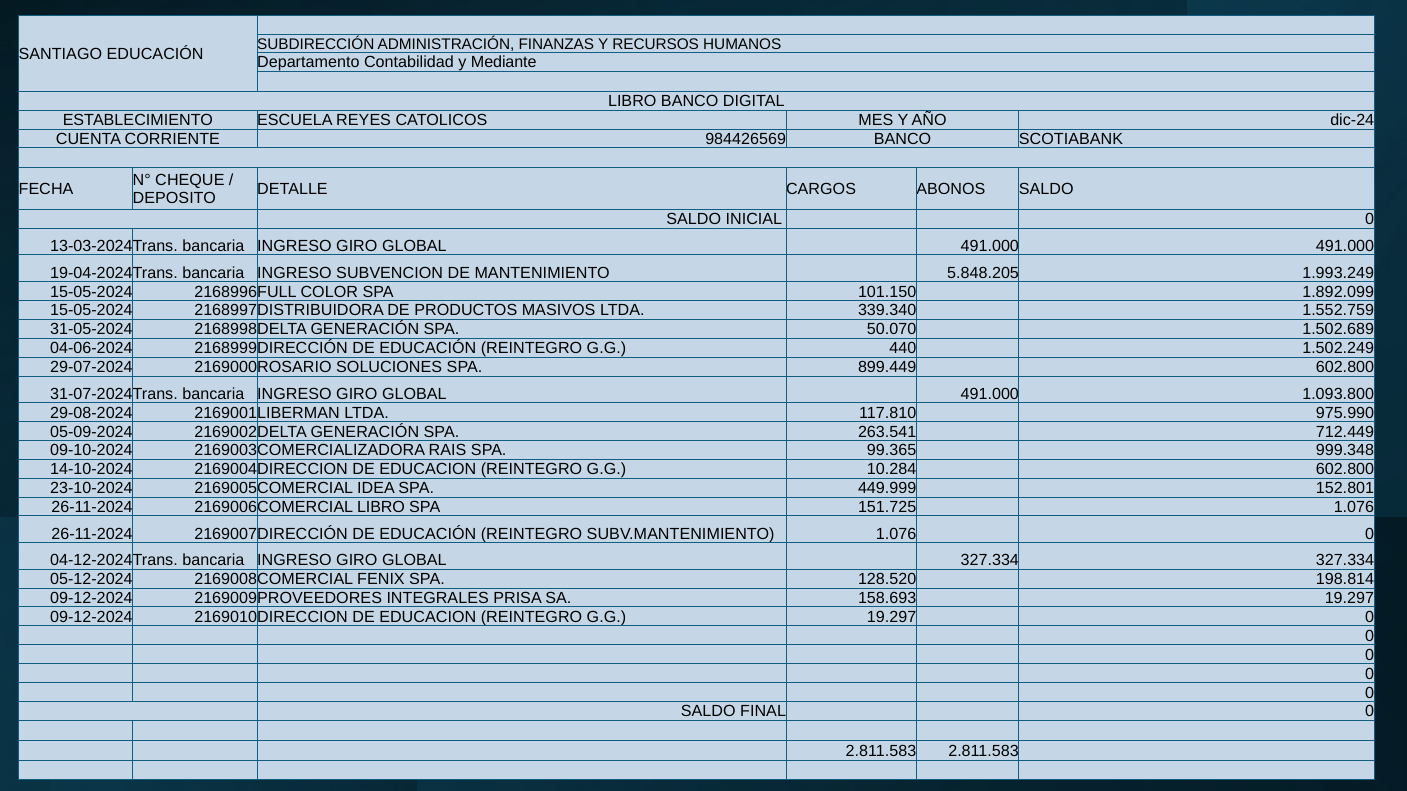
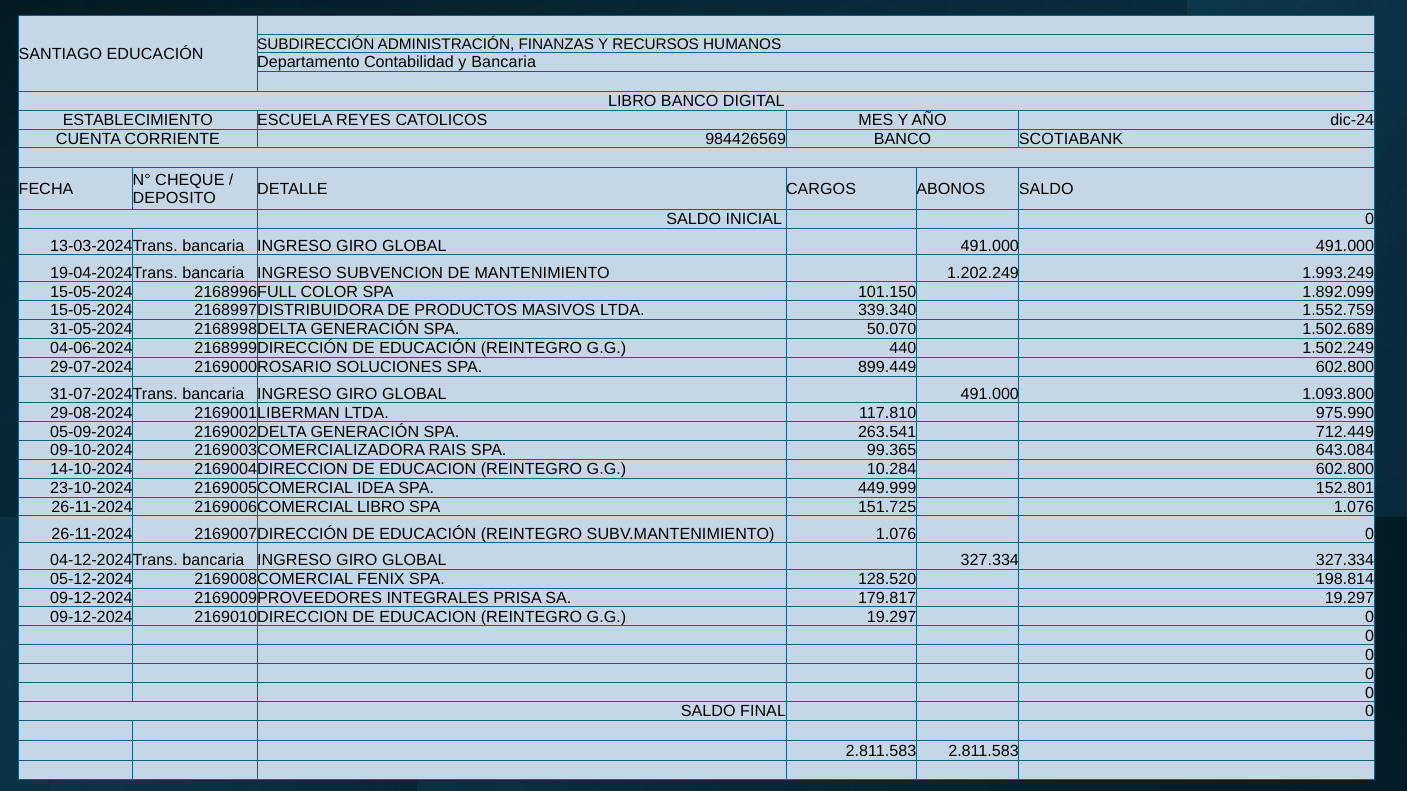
y Mediante: Mediante -> Bancaria
5.848.205: 5.848.205 -> 1.202.249
999.348: 999.348 -> 643.084
158.693: 158.693 -> 179.817
